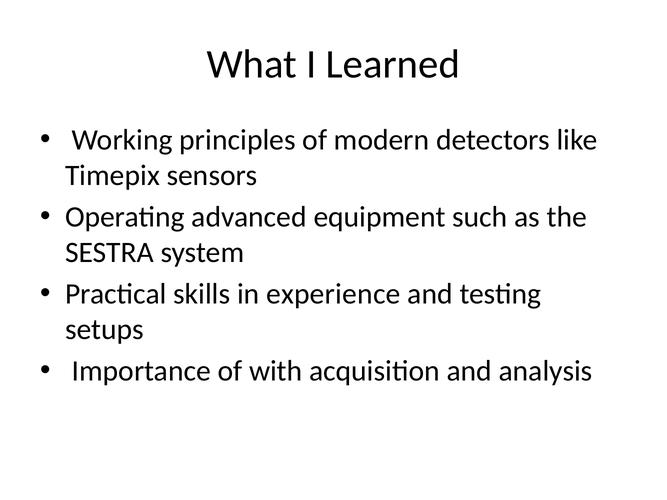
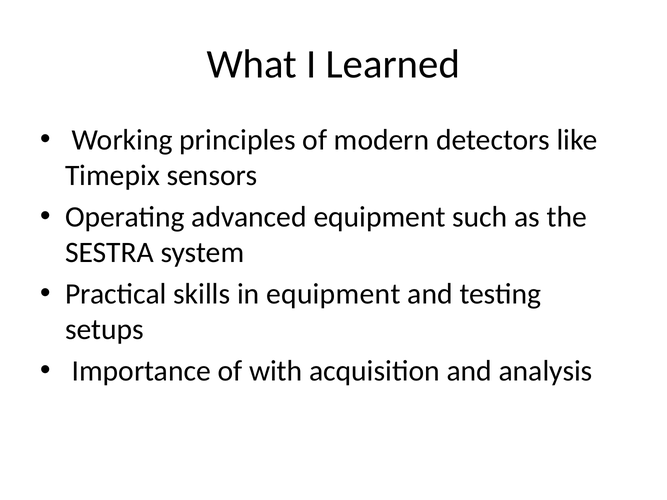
in experience: experience -> equipment
